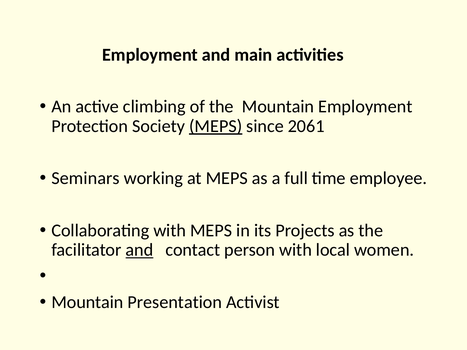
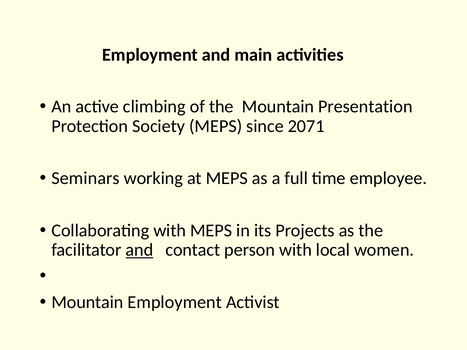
Mountain Employment: Employment -> Presentation
MEPS at (216, 126) underline: present -> none
2061: 2061 -> 2071
Mountain Presentation: Presentation -> Employment
